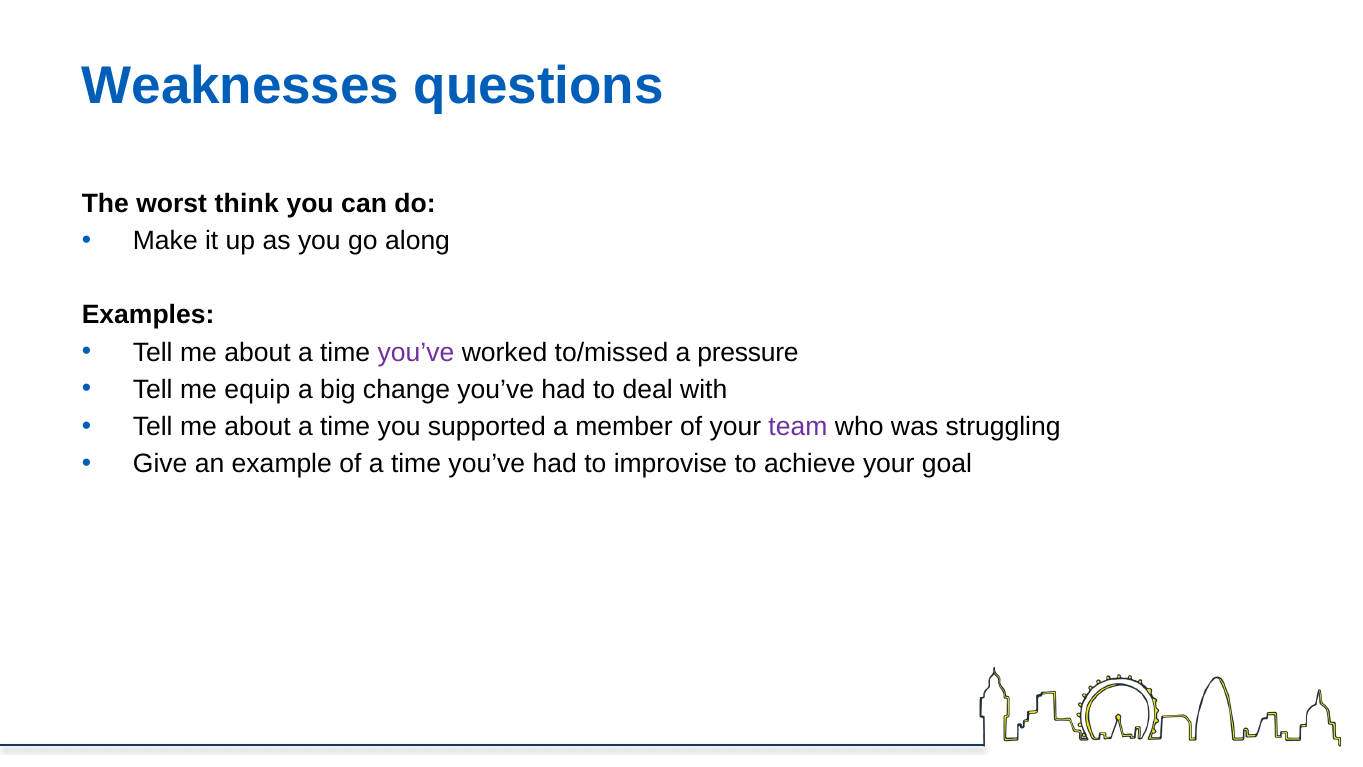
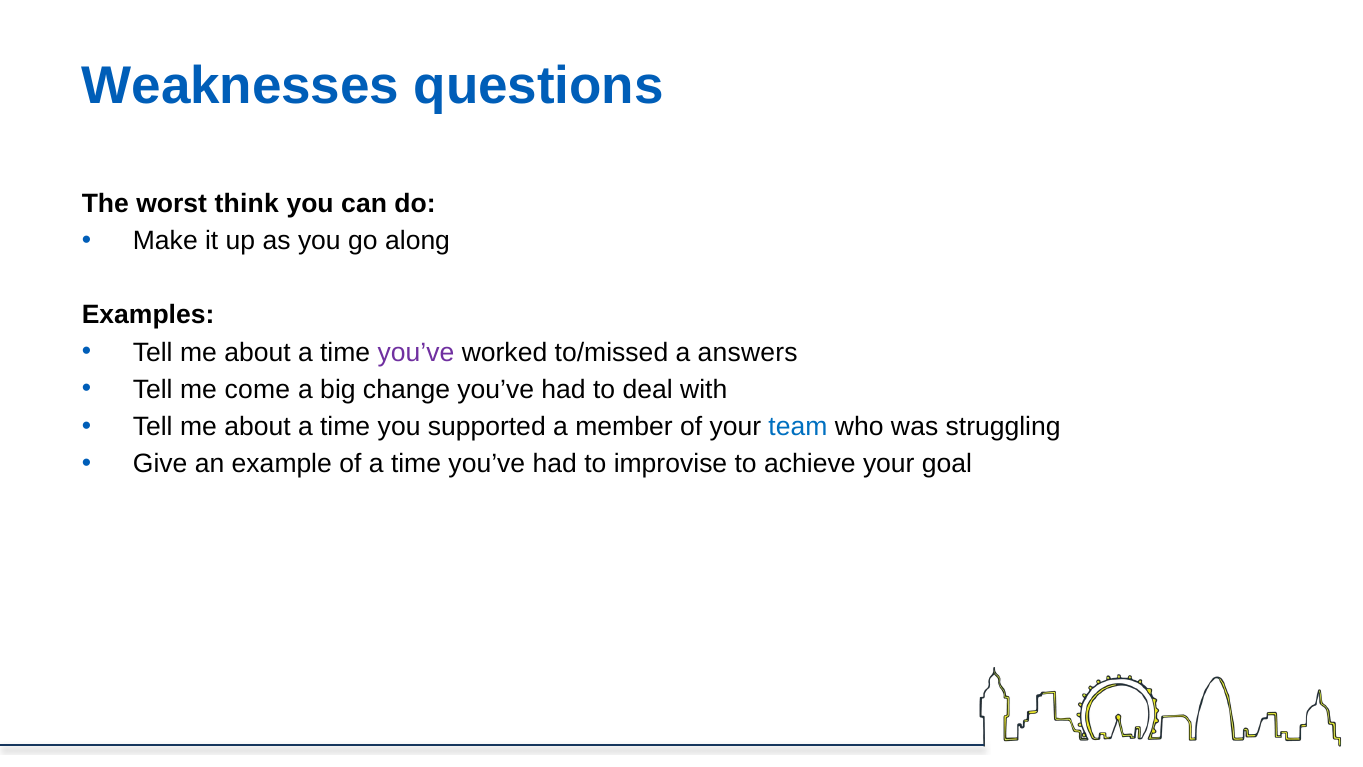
pressure: pressure -> answers
equip: equip -> come
team colour: purple -> blue
